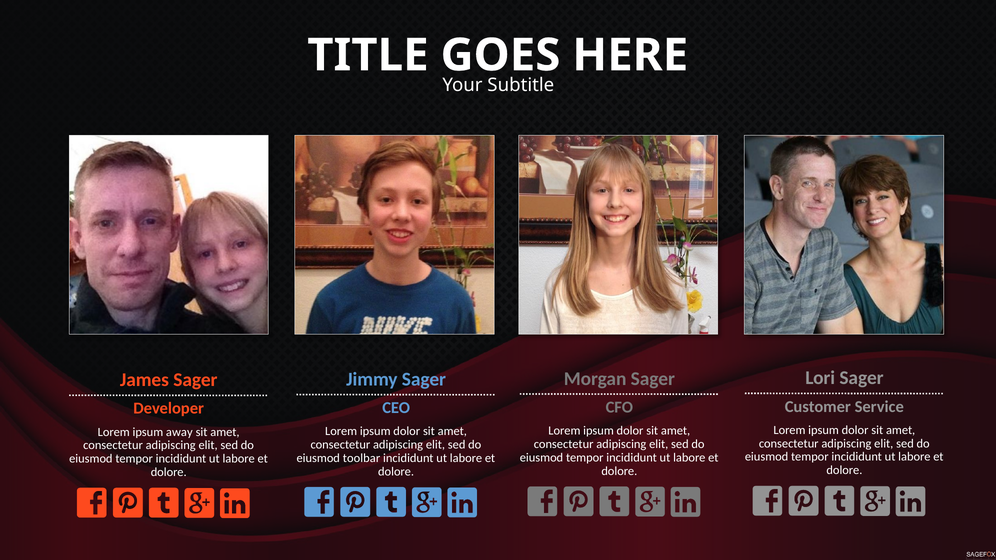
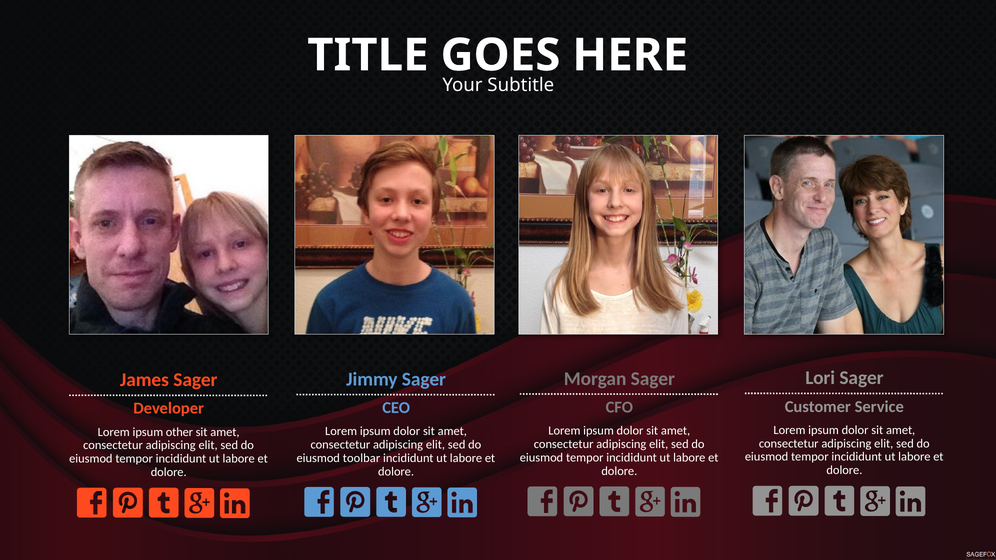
away: away -> other
